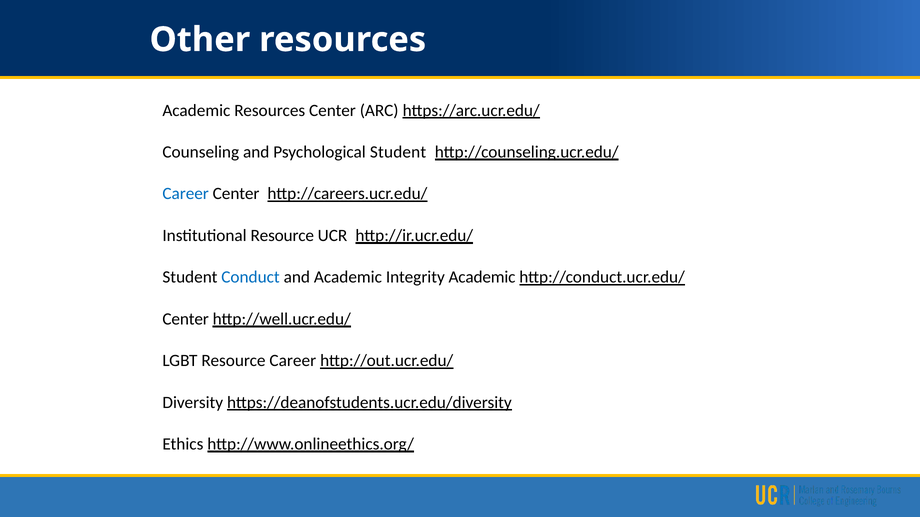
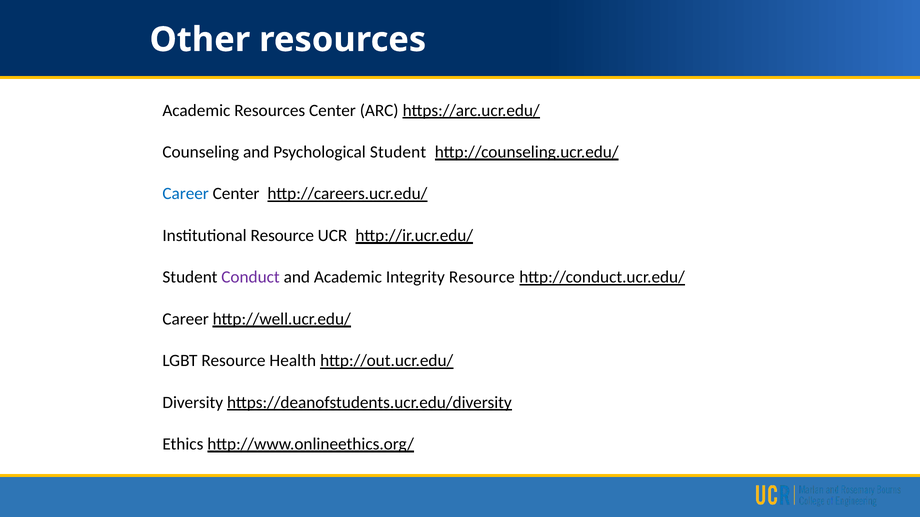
Conduct colour: blue -> purple
Integrity Academic: Academic -> Resource
Center at (186, 319): Center -> Career
Resource Career: Career -> Health
